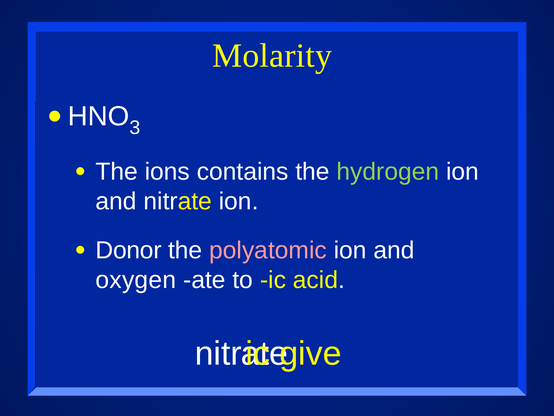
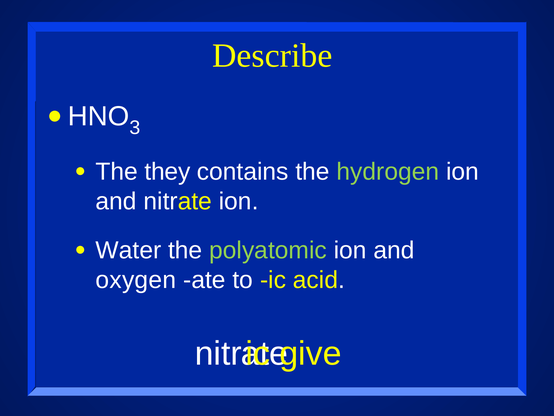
Molarity: Molarity -> Describe
ions: ions -> they
Donor: Donor -> Water
polyatomic colour: pink -> light green
